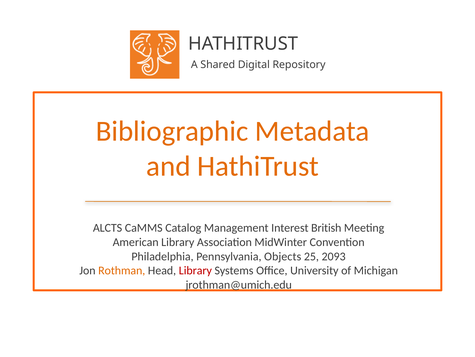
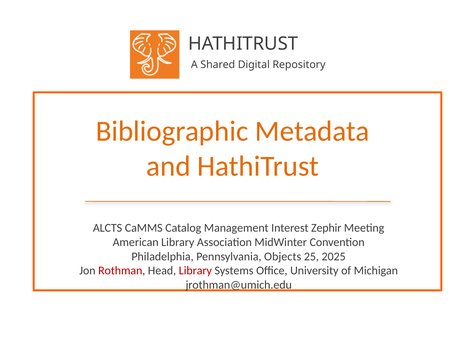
British: British -> Zephir
2093: 2093 -> 2025
Rothman colour: orange -> red
